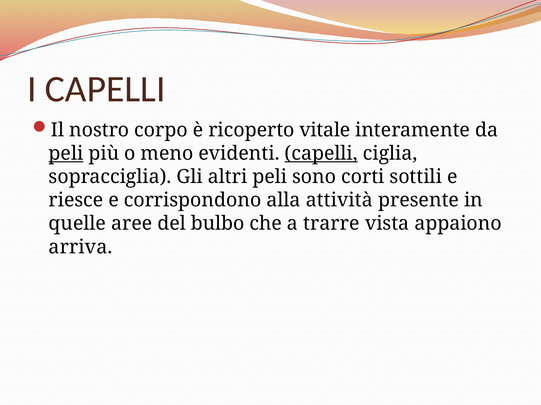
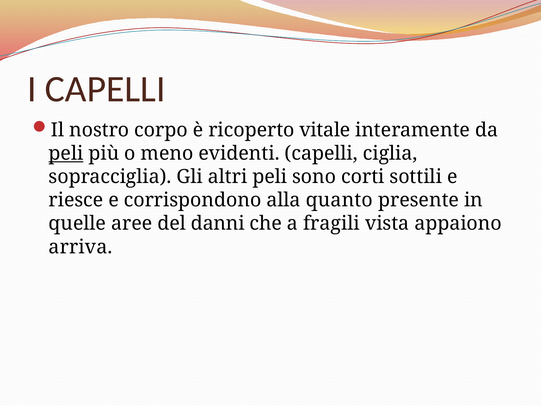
capelli at (321, 154) underline: present -> none
attività: attività -> quanto
bulbo: bulbo -> danni
trarre: trarre -> fragili
